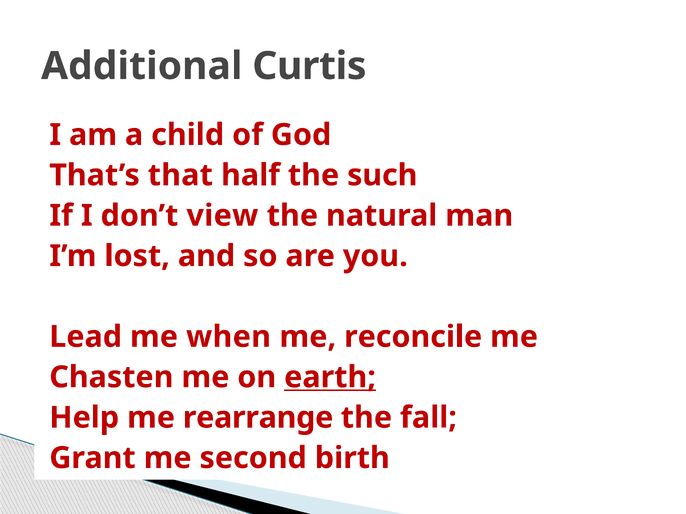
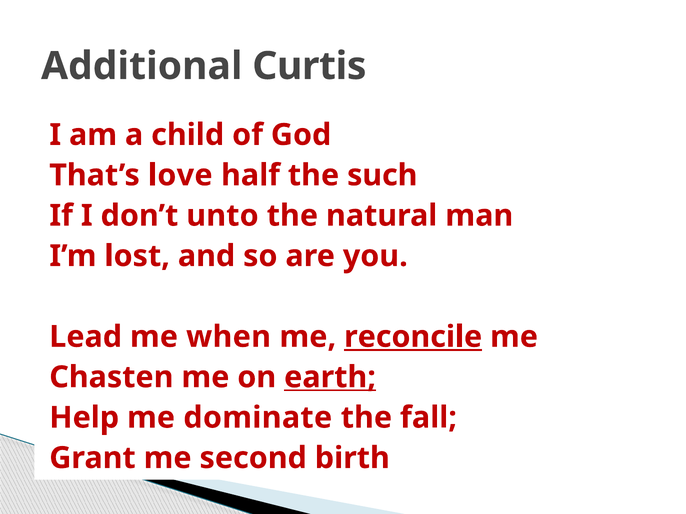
that: that -> love
view: view -> unto
reconcile underline: none -> present
rearrange: rearrange -> dominate
